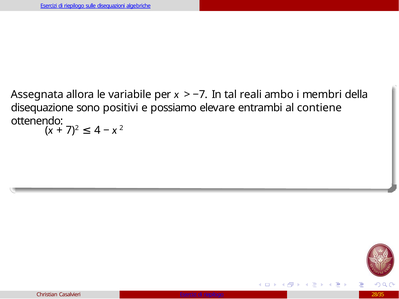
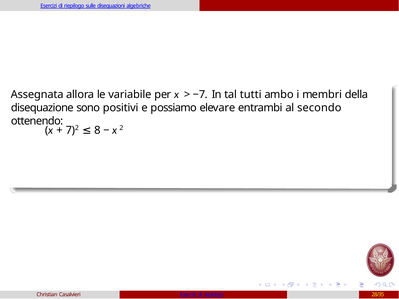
reali: reali -> tutti
contiene: contiene -> secondo
4: 4 -> 8
